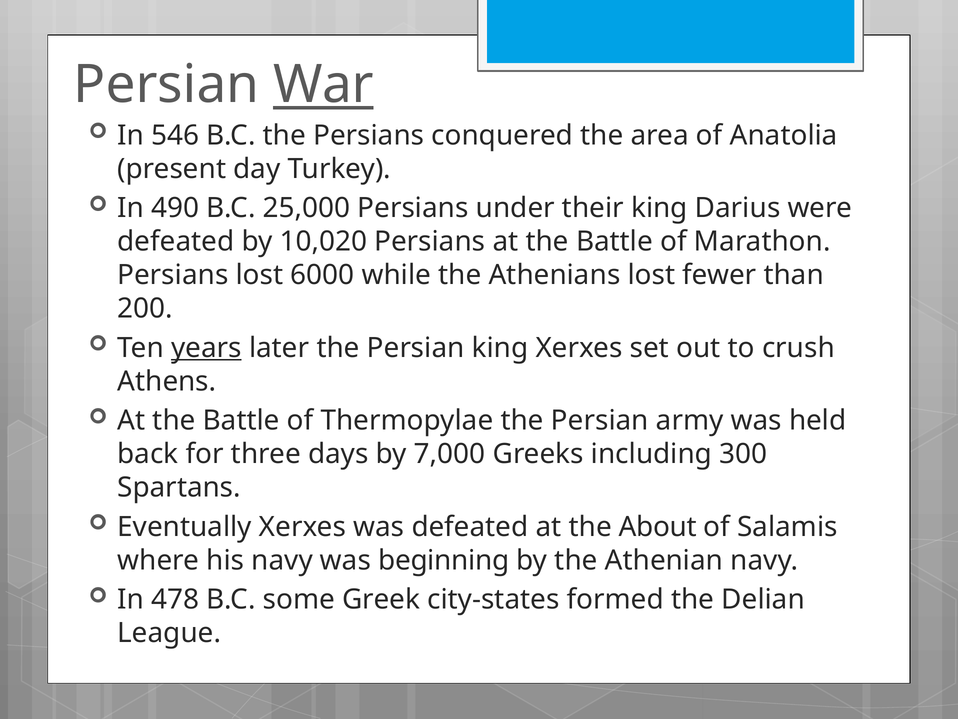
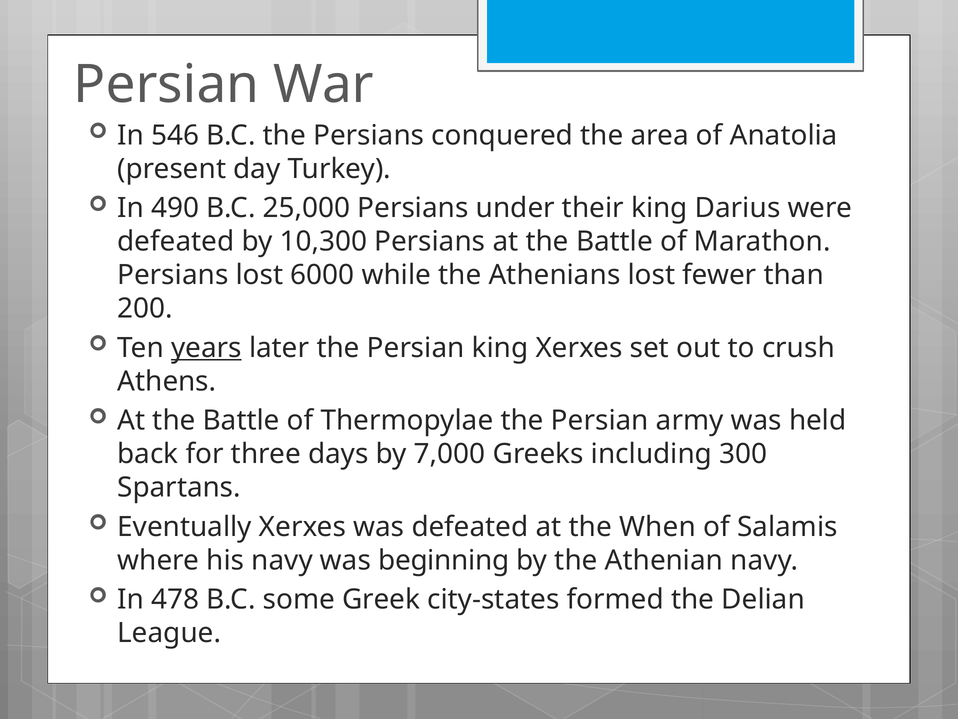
War underline: present -> none
10,020: 10,020 -> 10,300
About: About -> When
